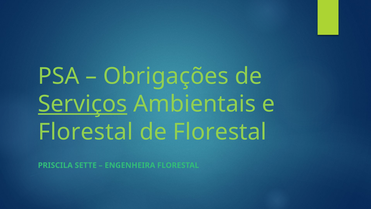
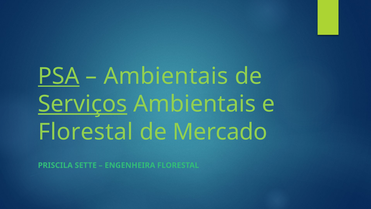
PSA underline: none -> present
Obrigações at (166, 76): Obrigações -> Ambientais
de Florestal: Florestal -> Mercado
